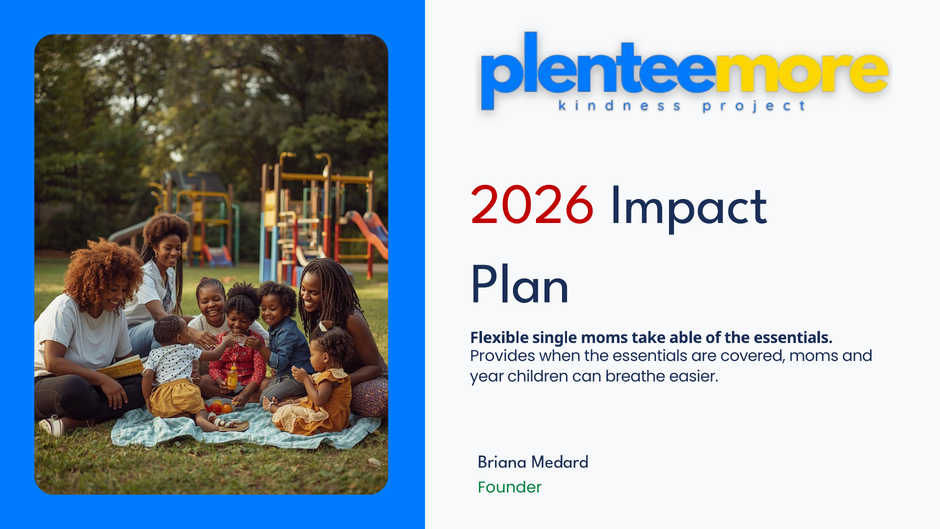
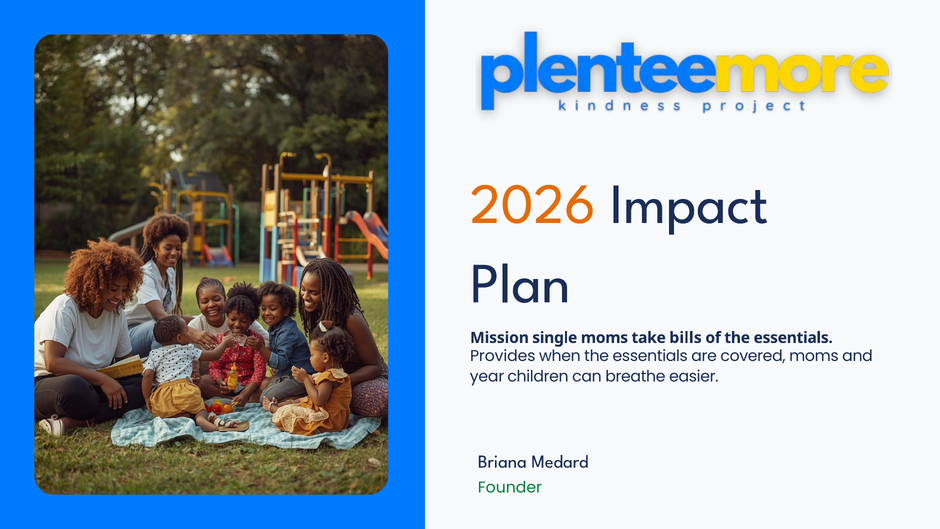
2026 colour: red -> orange
Flexible: Flexible -> Mission
able: able -> bills
